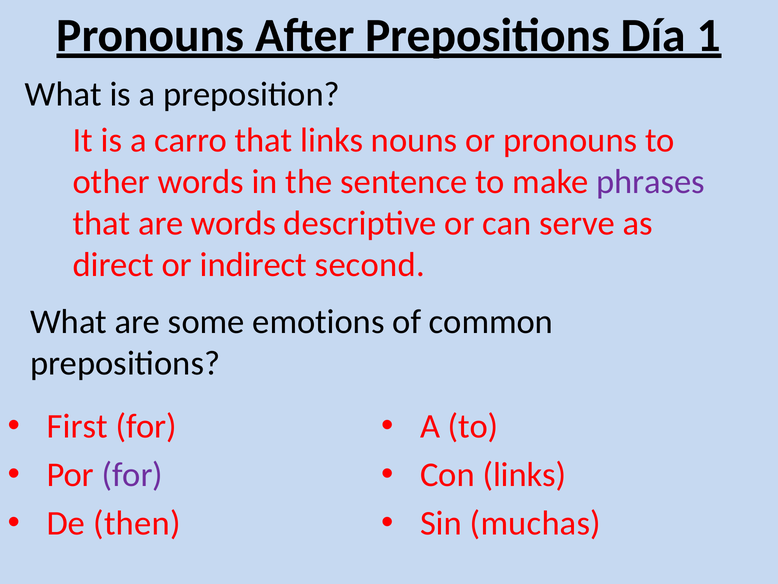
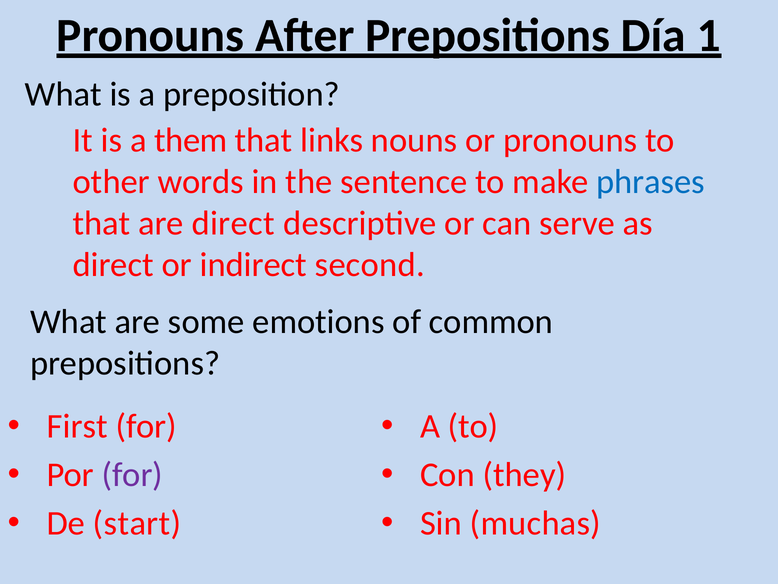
carro: carro -> them
phrases colour: purple -> blue
are words: words -> direct
Con links: links -> they
then: then -> start
